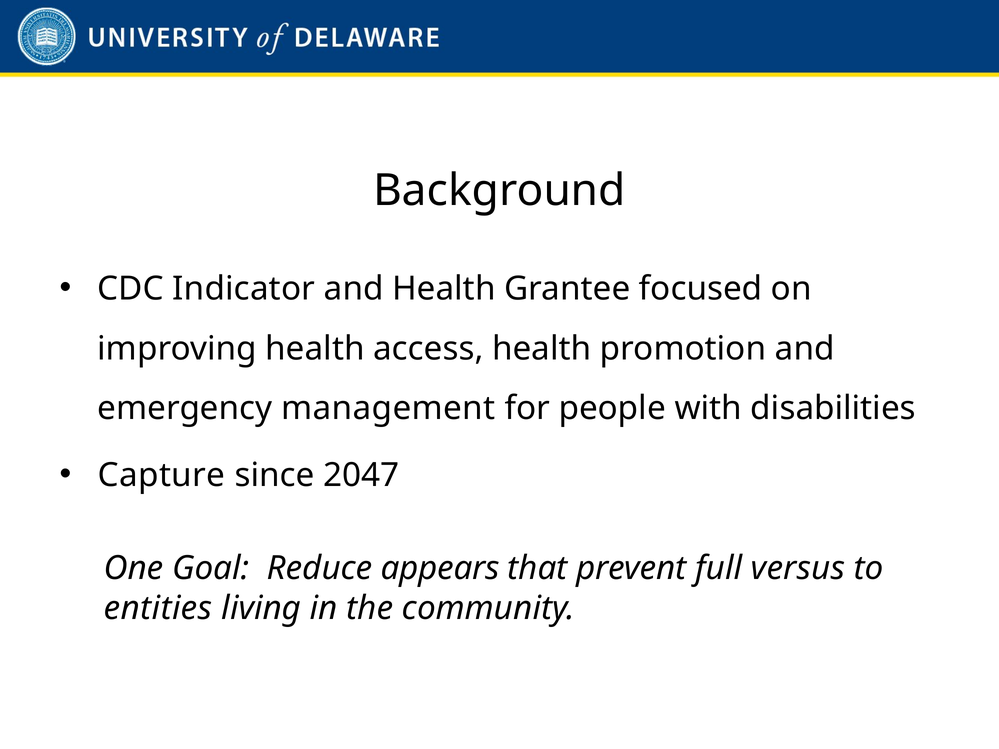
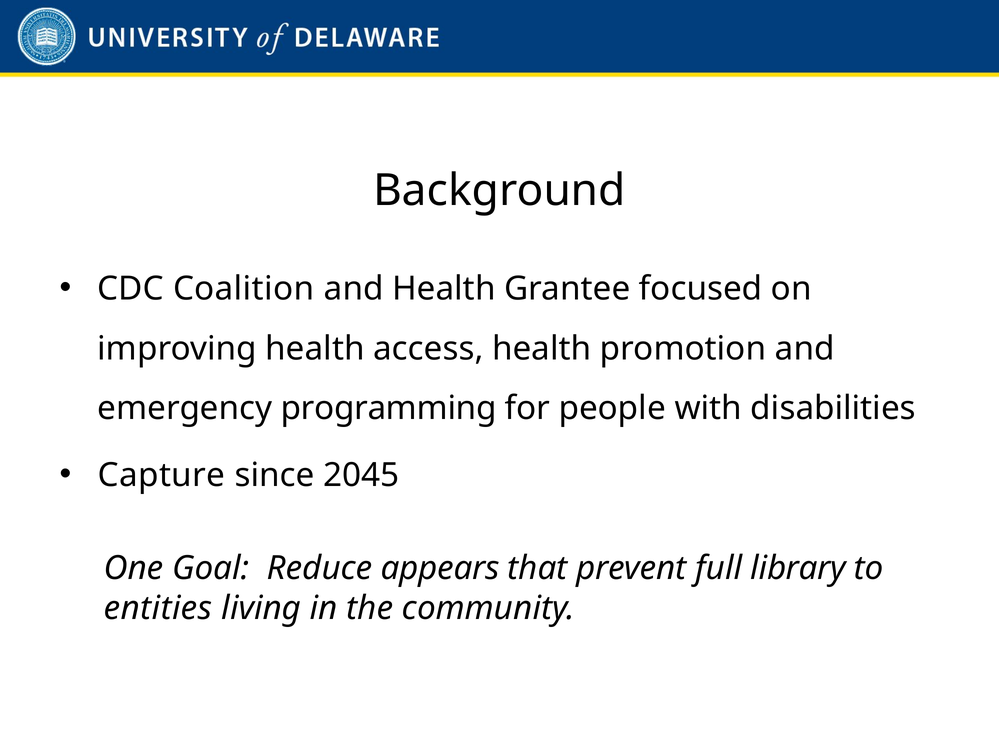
Indicator: Indicator -> Coalition
management: management -> programming
2047: 2047 -> 2045
versus: versus -> library
